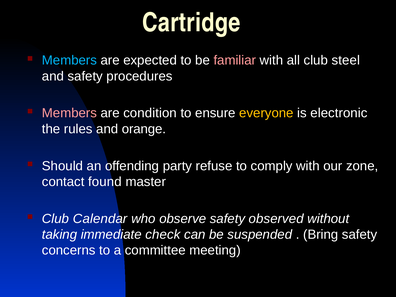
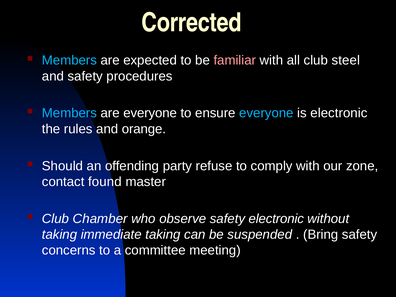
Cartridge: Cartridge -> Corrected
Members at (69, 113) colour: pink -> light blue
are condition: condition -> everyone
everyone at (266, 113) colour: yellow -> light blue
Calendar: Calendar -> Chamber
safety observed: observed -> electronic
immediate check: check -> taking
